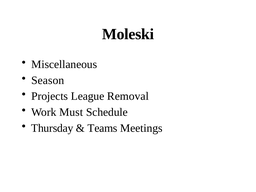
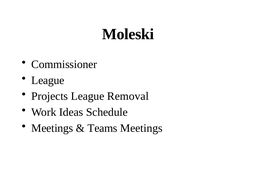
Miscellaneous: Miscellaneous -> Commissioner
Season at (48, 80): Season -> League
Must: Must -> Ideas
Thursday at (52, 128): Thursday -> Meetings
